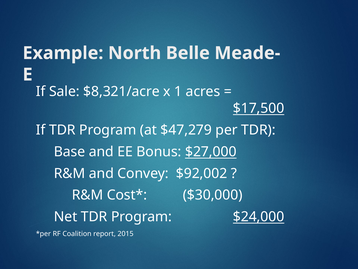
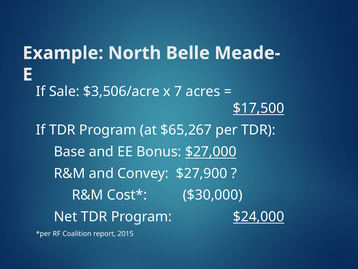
$8,321/acre: $8,321/acre -> $3,506/acre
1: 1 -> 7
$47,279: $47,279 -> $65,267
$92,002: $92,002 -> $27,900
